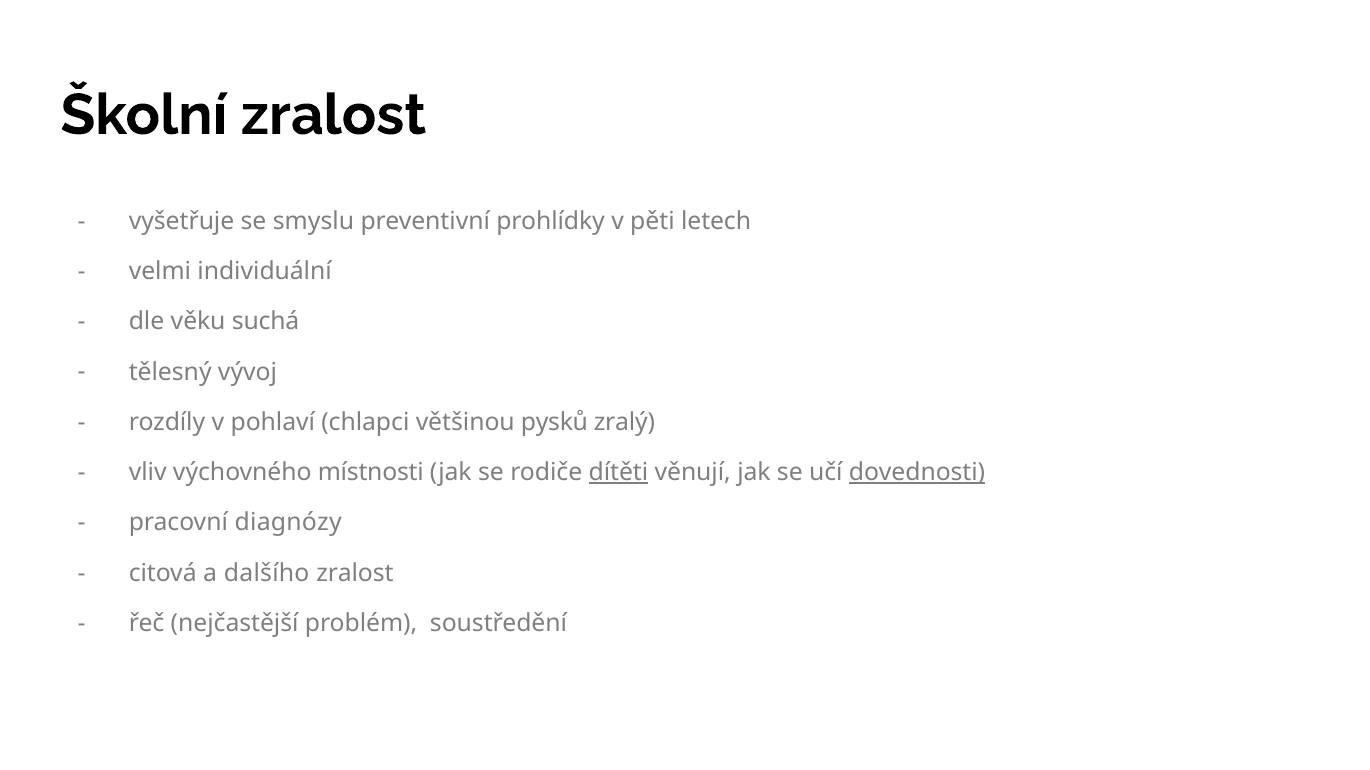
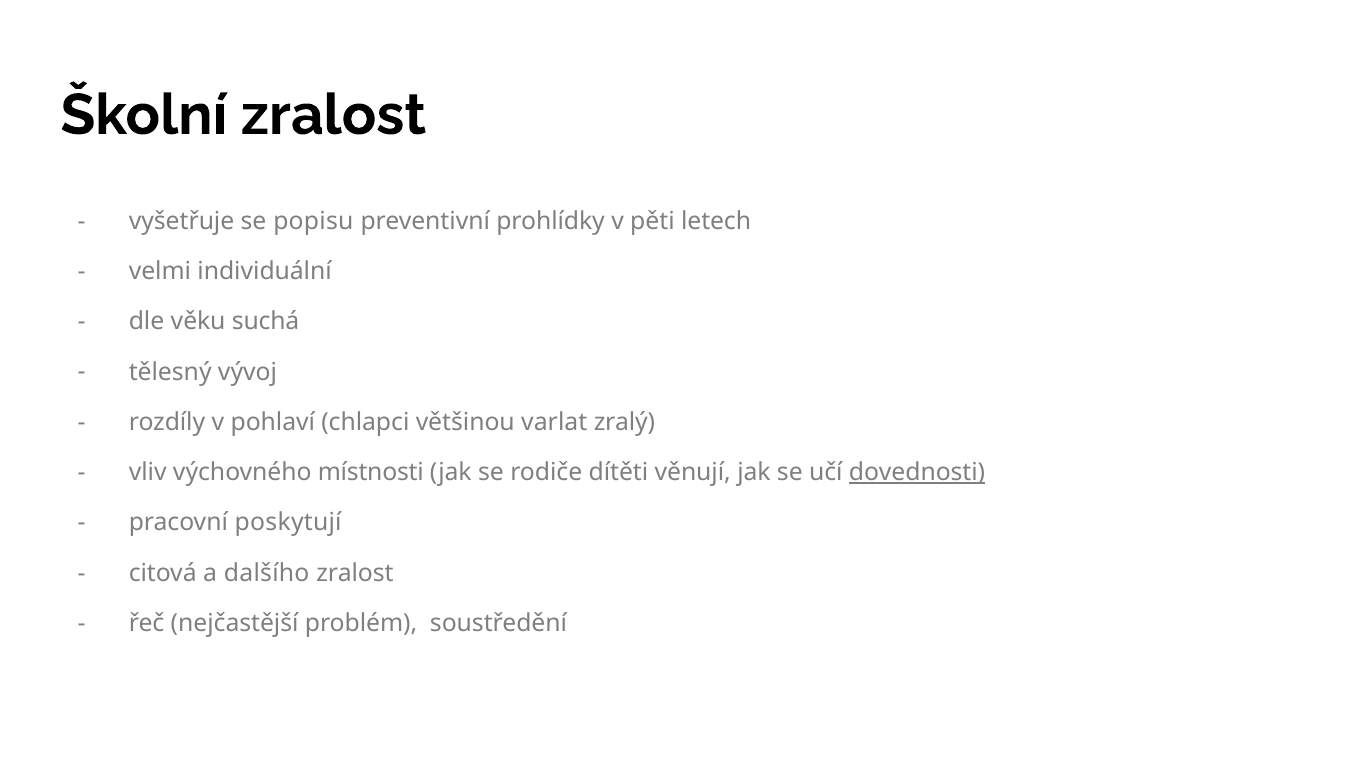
smyslu: smyslu -> popisu
pysků: pysků -> varlat
dítěti underline: present -> none
diagnózy: diagnózy -> poskytují
